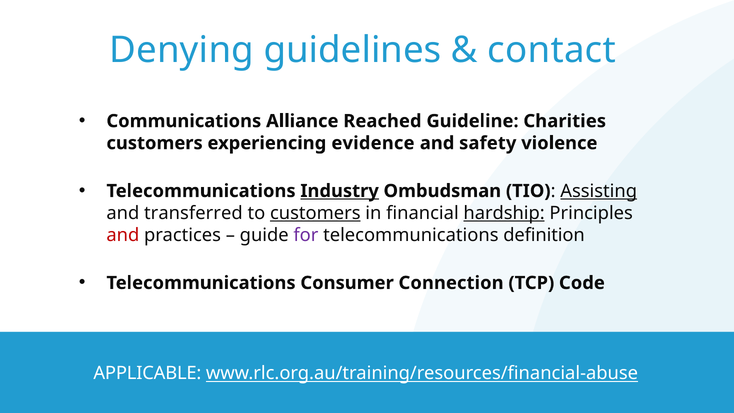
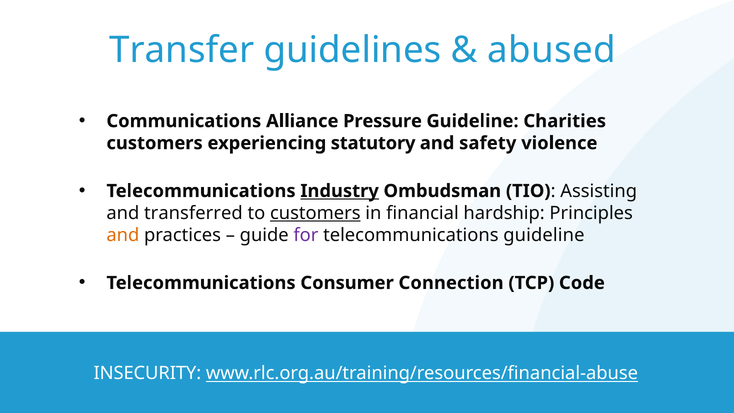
Denying: Denying -> Transfer
contact: contact -> abused
Reached: Reached -> Pressure
evidence: evidence -> statutory
Assisting underline: present -> none
hardship underline: present -> none
and at (123, 235) colour: red -> orange
telecommunications definition: definition -> guideline
APPLICABLE: APPLICABLE -> INSECURITY
